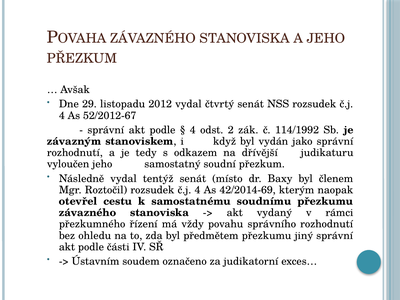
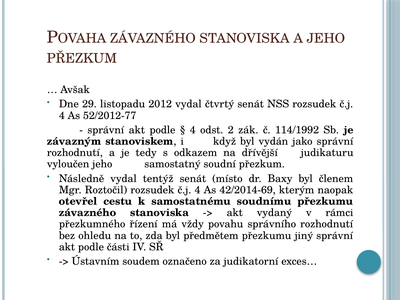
52/2012-67: 52/2012-67 -> 52/2012-77
